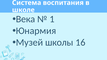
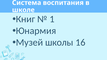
Века: Века -> Книг
